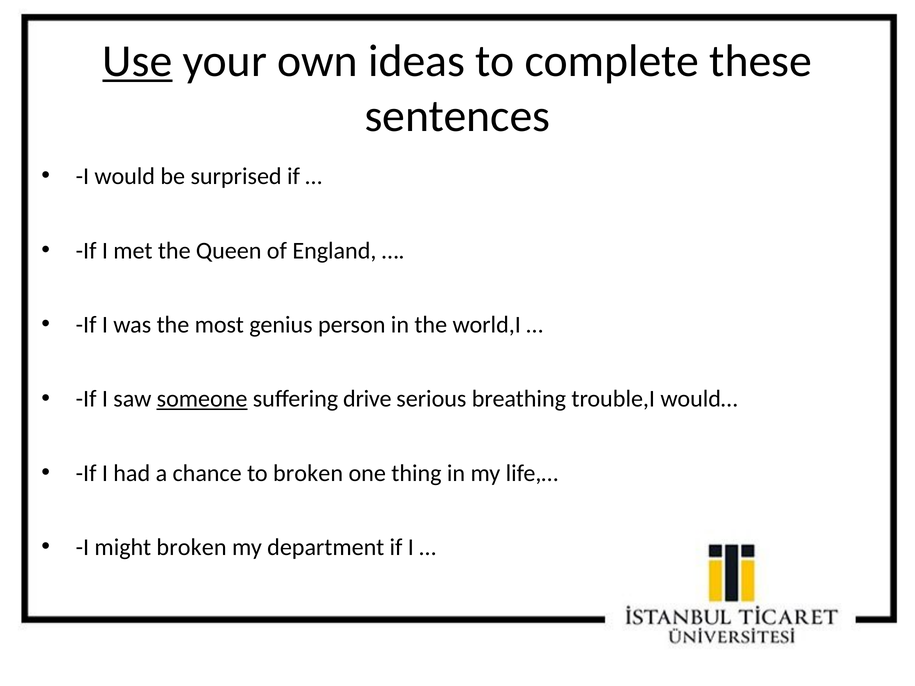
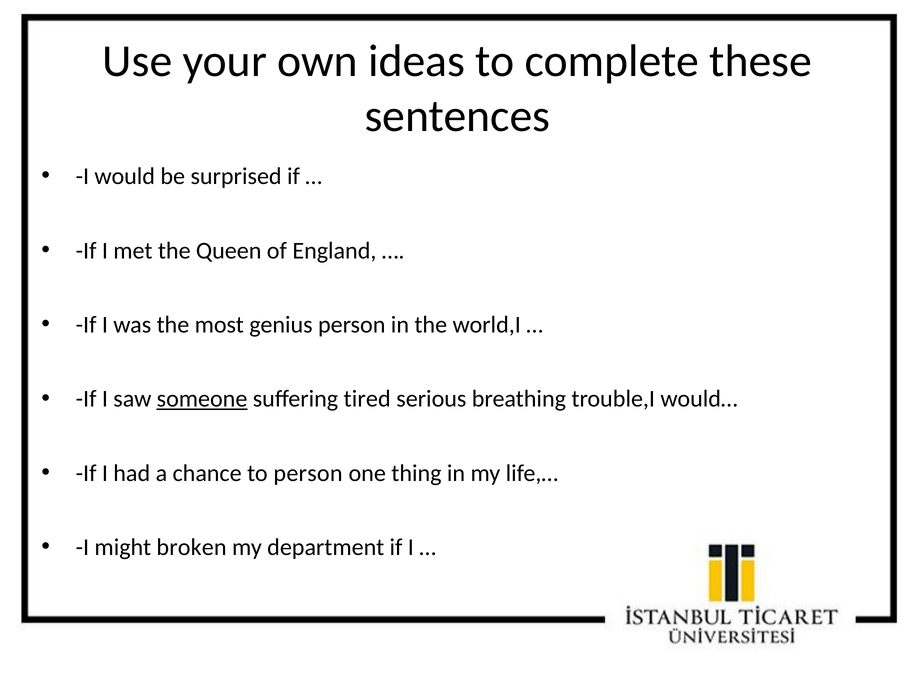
Use underline: present -> none
drive: drive -> tired
to broken: broken -> person
